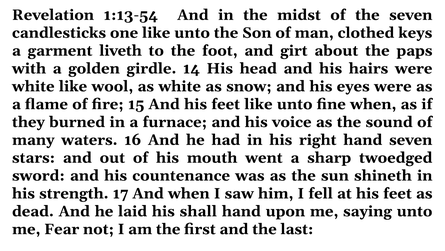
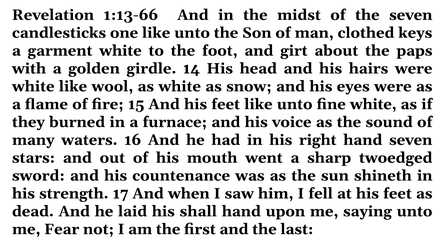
1:13-54: 1:13-54 -> 1:13-66
garment liveth: liveth -> white
fine when: when -> white
